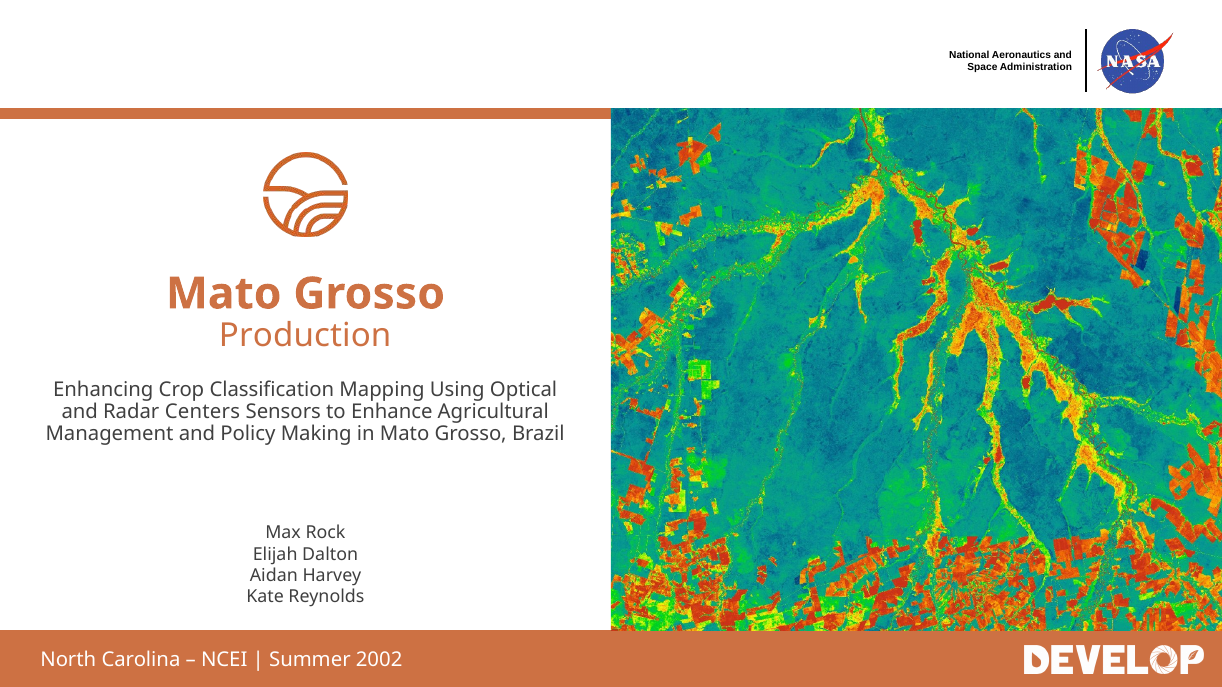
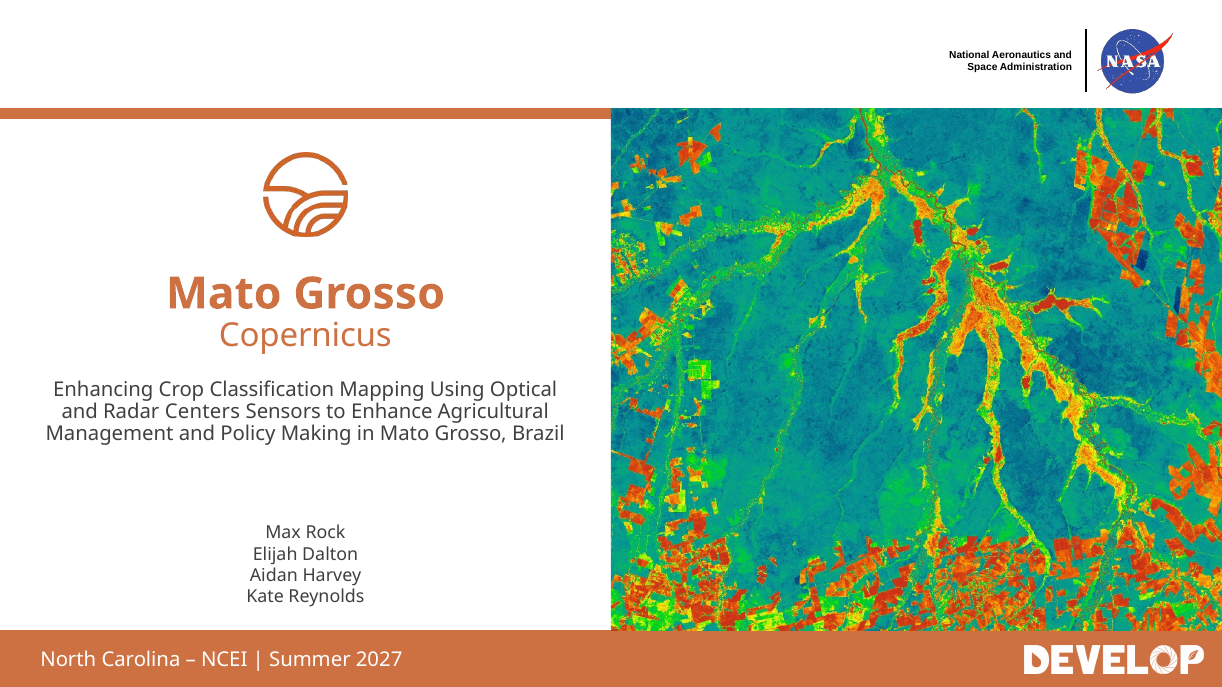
Production: Production -> Copernicus
2002: 2002 -> 2027
